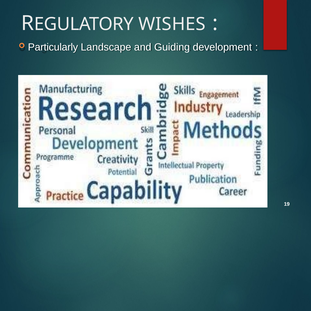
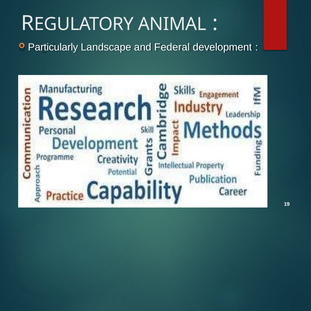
WISHES: WISHES -> ANIMAL
Guiding: Guiding -> Federal
